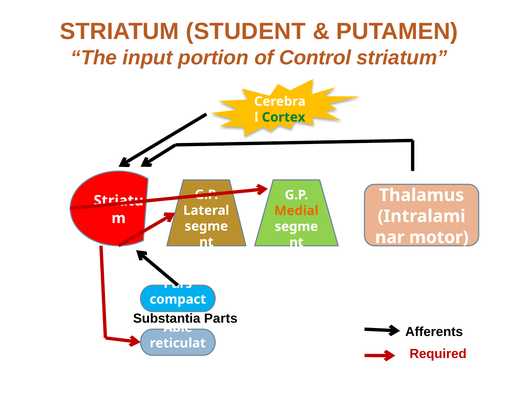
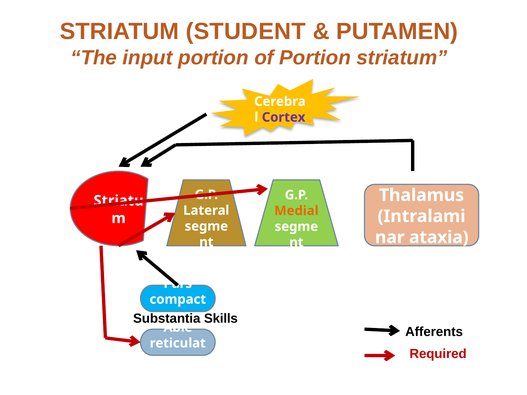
of Control: Control -> Portion
Cortex colour: green -> purple
motor: motor -> ataxia
Parts: Parts -> Skills
